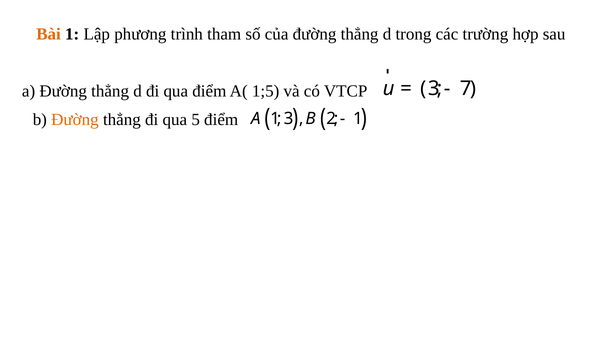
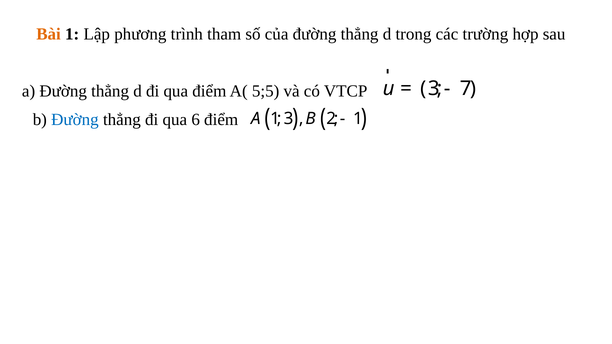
1;5: 1;5 -> 5;5
Đường at (75, 120) colour: orange -> blue
5: 5 -> 6
